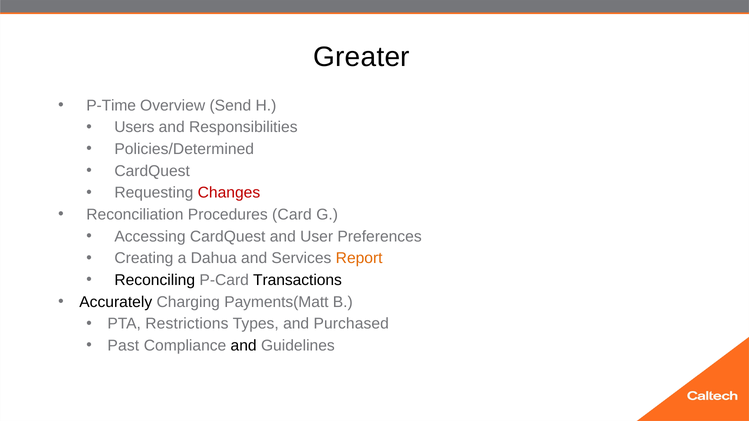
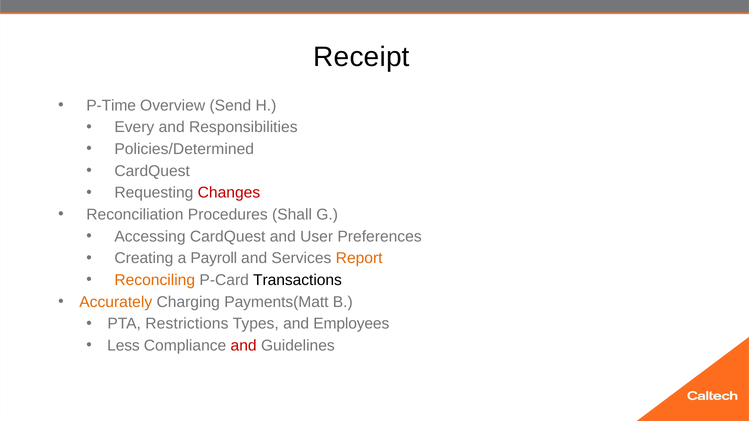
Greater: Greater -> Receipt
Users: Users -> Every
Card: Card -> Shall
Dahua: Dahua -> Payroll
Reconciling colour: black -> orange
Accurately colour: black -> orange
Purchased: Purchased -> Employees
Past: Past -> Less
and at (244, 346) colour: black -> red
